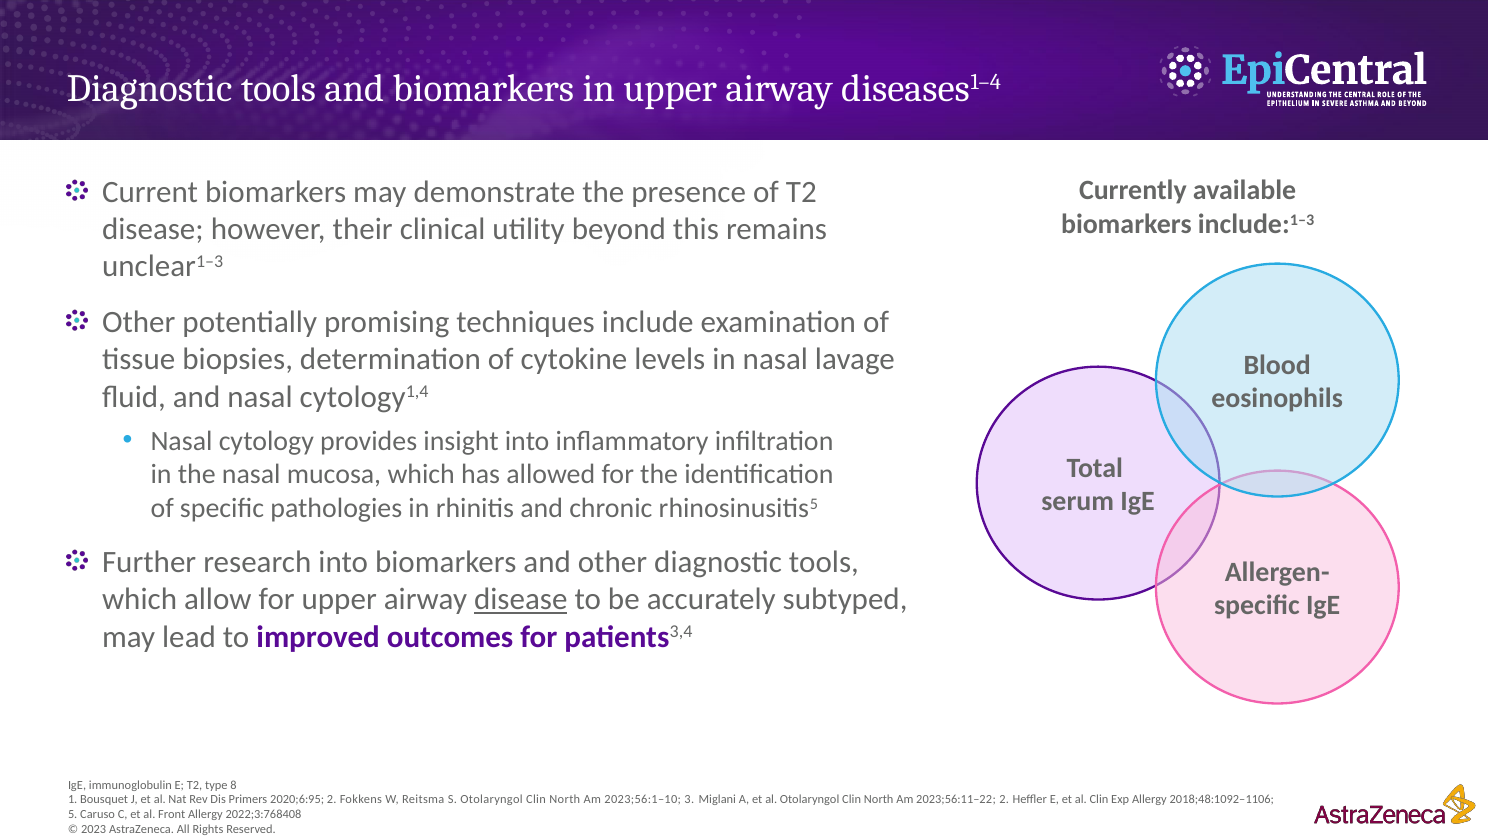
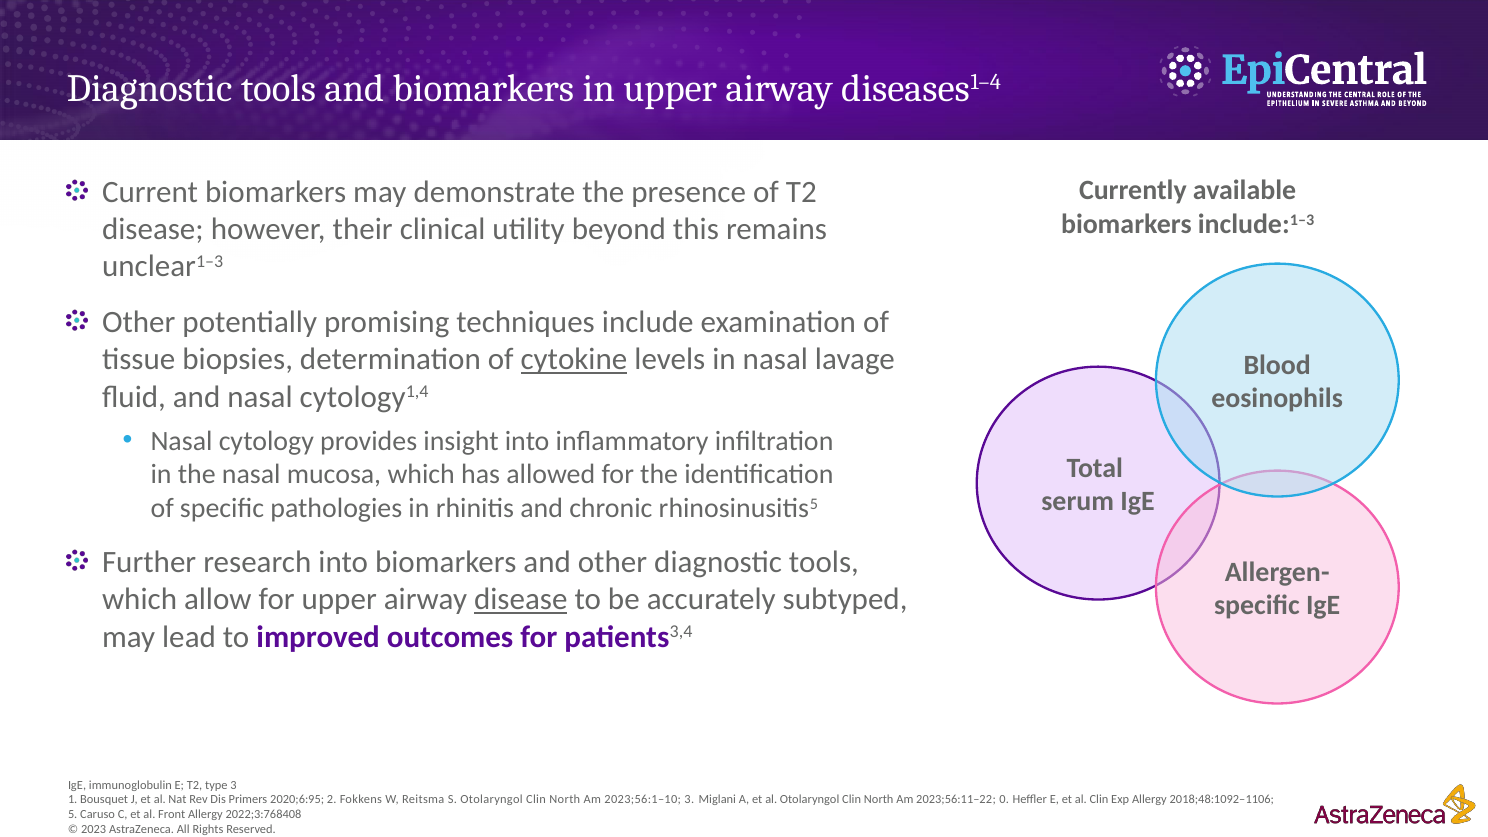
cytokine underline: none -> present
type 8: 8 -> 3
2023;56:11–22 2: 2 -> 0
